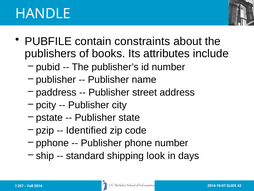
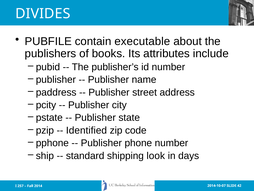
HANDLE: HANDLE -> DIVIDES
constraints: constraints -> executable
